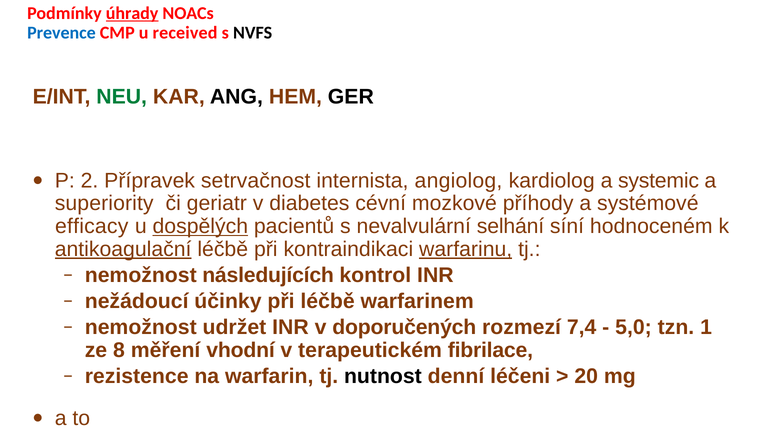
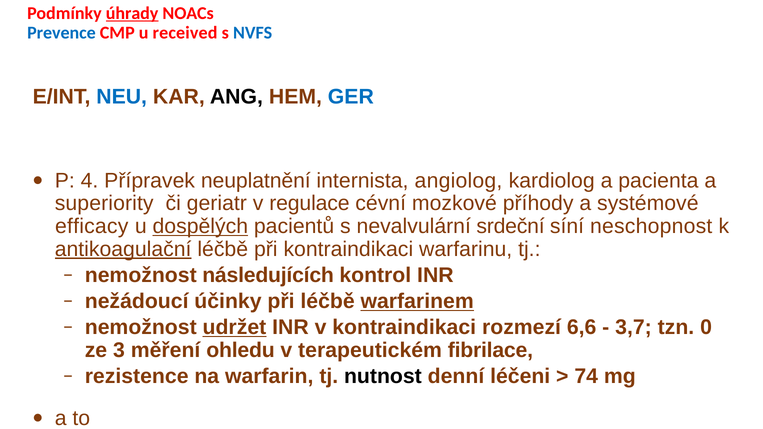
NVFS colour: black -> blue
NEU colour: green -> blue
GER colour: black -> blue
2: 2 -> 4
setrvačnost: setrvačnost -> neuplatnění
systemic: systemic -> pacienta
diabetes: diabetes -> regulace
selhání: selhání -> srdeční
hodnoceném: hodnoceném -> neschopnost
warfarinu underline: present -> none
warfarinem underline: none -> present
udržet underline: none -> present
v doporučených: doporučených -> kontraindikaci
7,4: 7,4 -> 6,6
5,0: 5,0 -> 3,7
1: 1 -> 0
8: 8 -> 3
vhodní: vhodní -> ohledu
20: 20 -> 74
